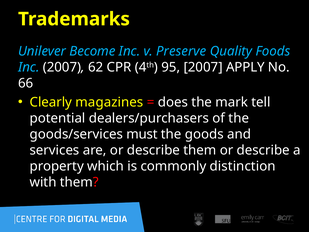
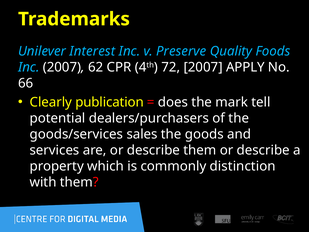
Become: Become -> Interest
95: 95 -> 72
magazines: magazines -> publication
must: must -> sales
